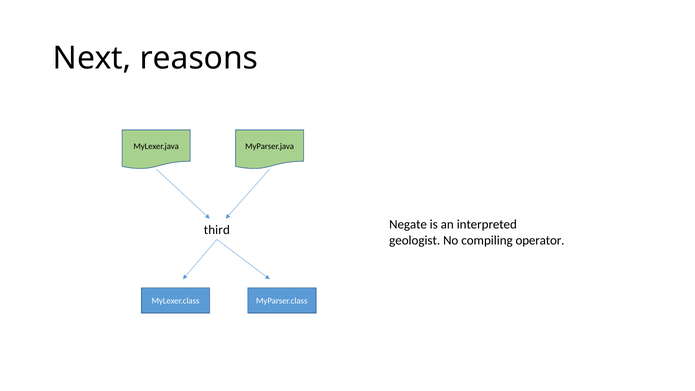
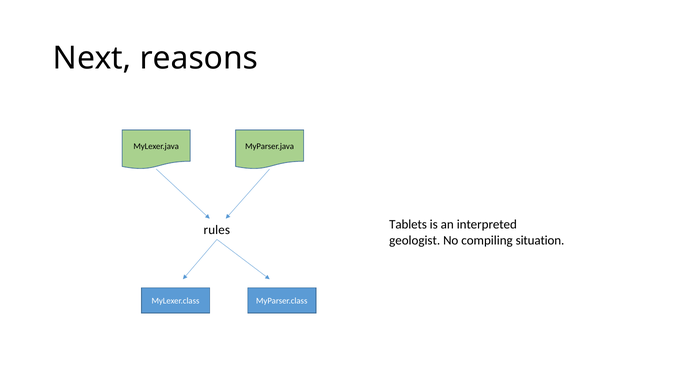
Negate: Negate -> Tablets
third: third -> rules
operator: operator -> situation
